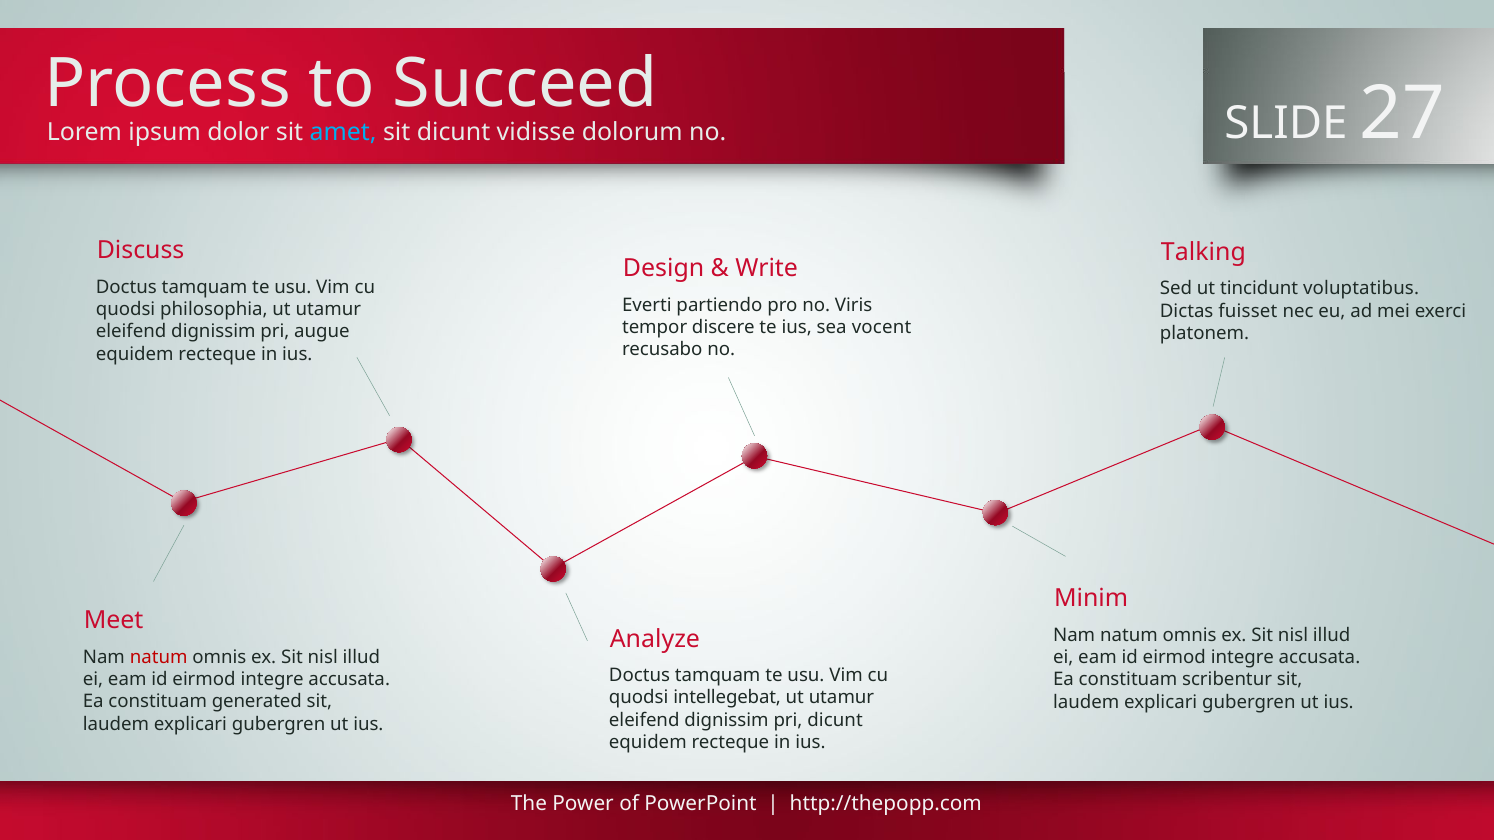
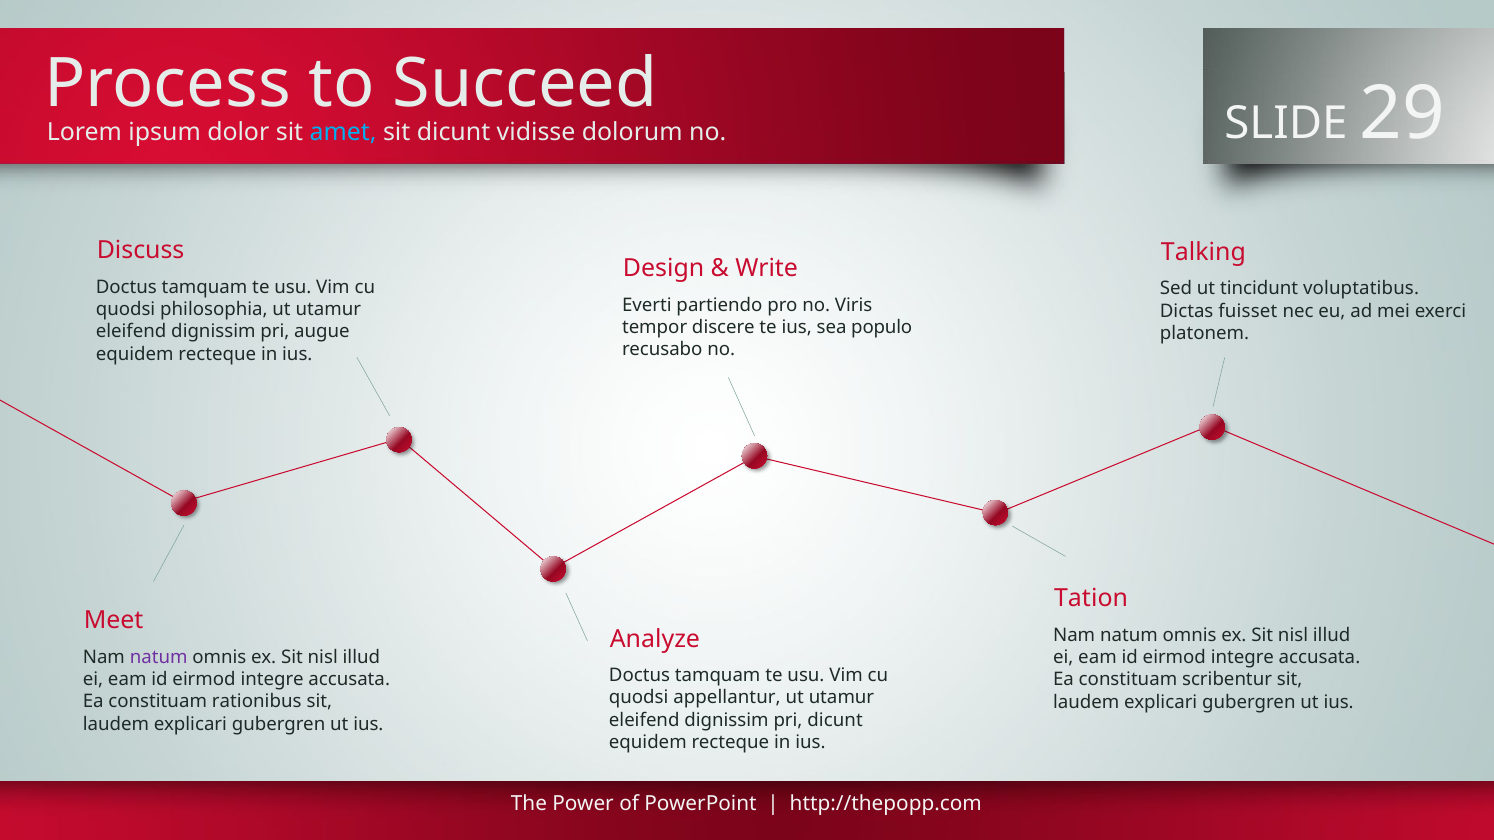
27: 27 -> 29
vocent: vocent -> populo
Minim: Minim -> Tation
natum at (159, 657) colour: red -> purple
intellegebat: intellegebat -> appellantur
generated: generated -> rationibus
